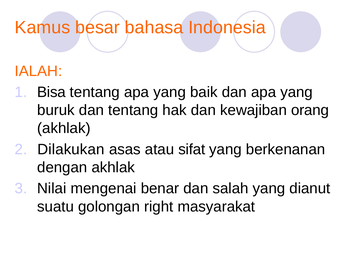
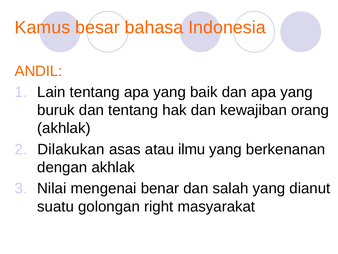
IALAH: IALAH -> ANDIL
Bisa: Bisa -> Lain
sifat: sifat -> ilmu
